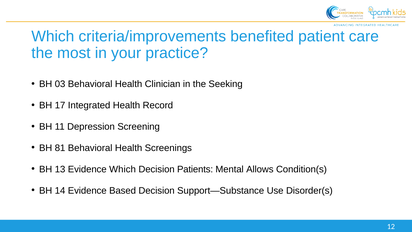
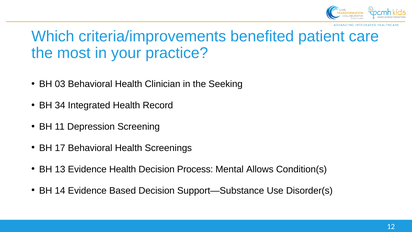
17: 17 -> 34
81: 81 -> 17
Evidence Which: Which -> Health
Patients: Patients -> Process
